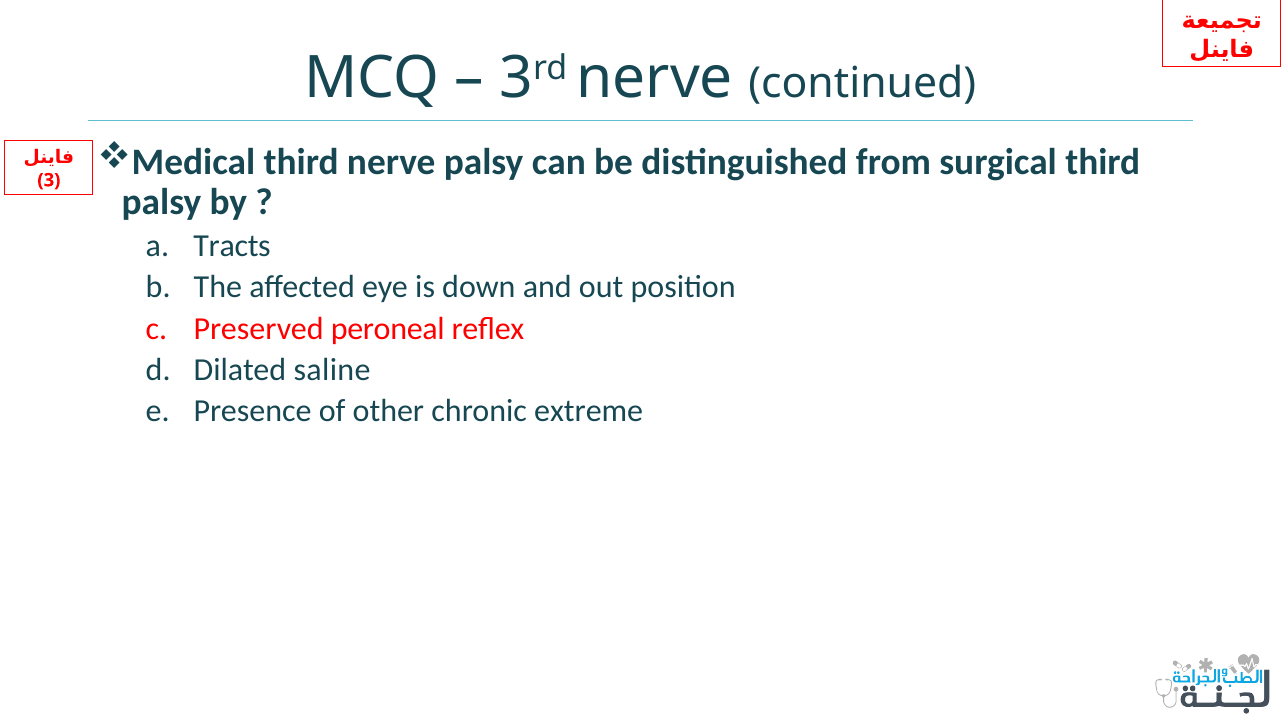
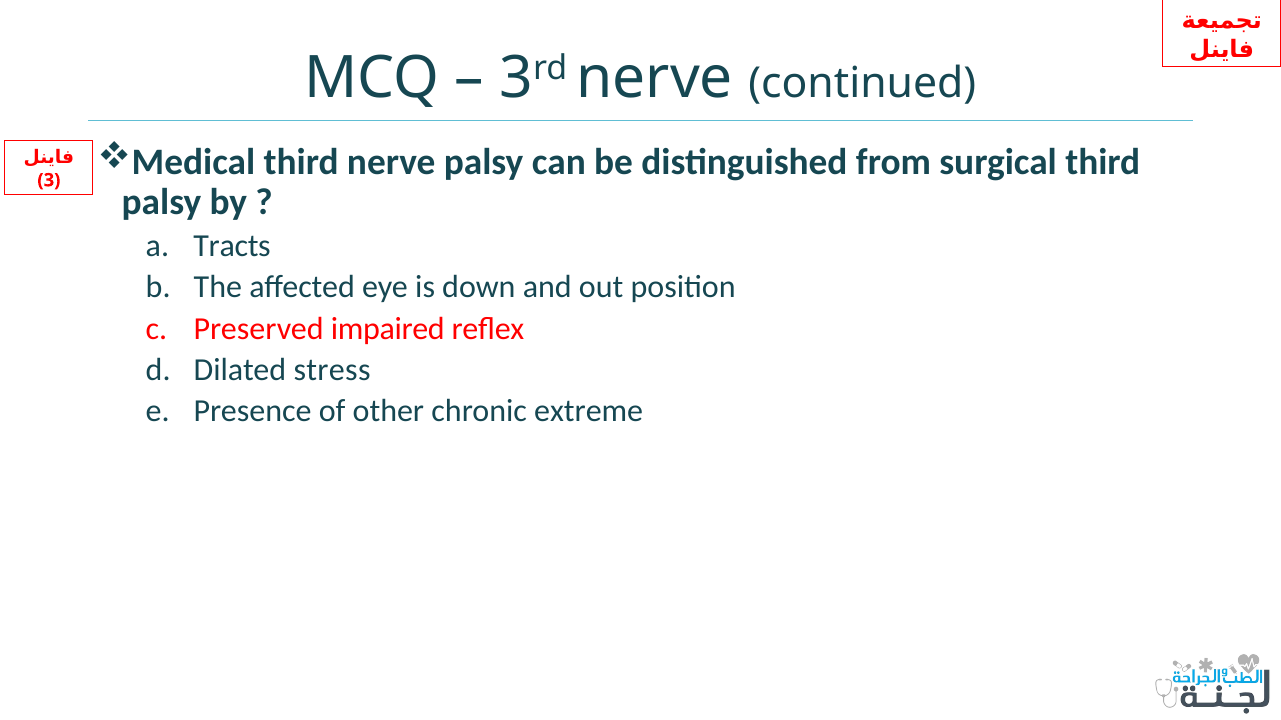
peroneal: peroneal -> impaired
saline: saline -> stress
